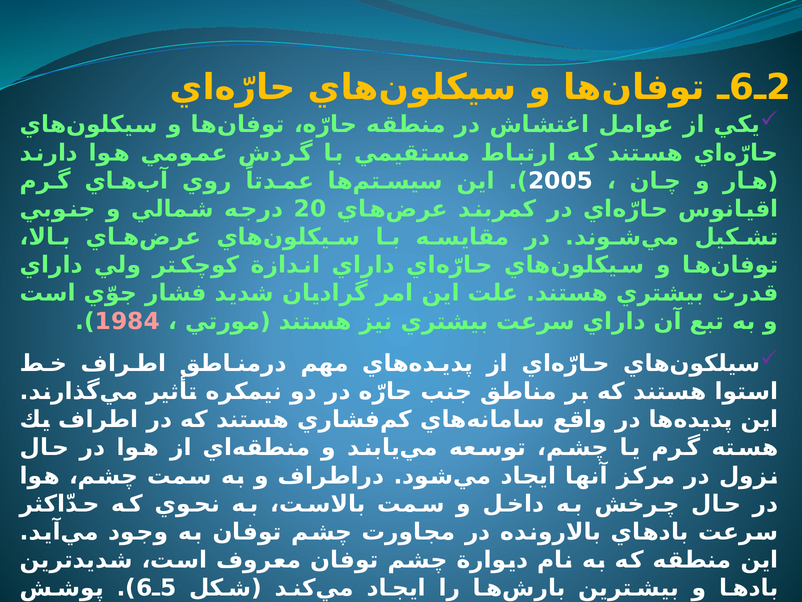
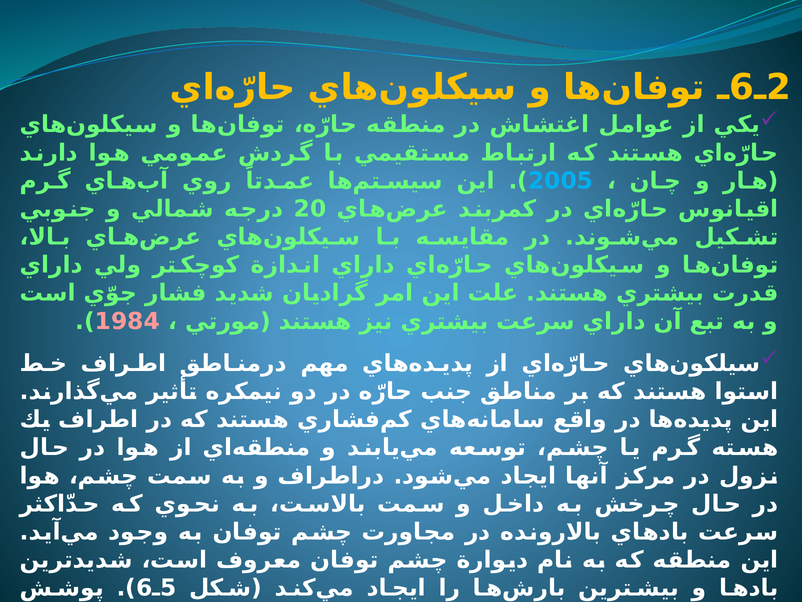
2005 colour: white -> light blue
